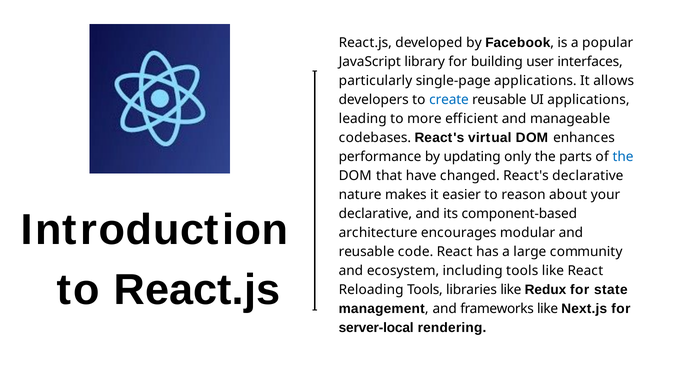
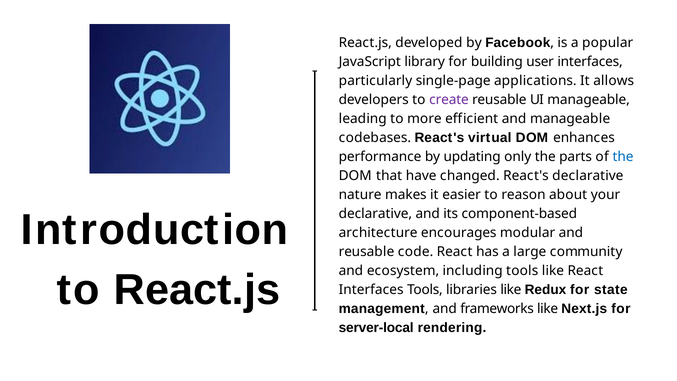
create colour: blue -> purple
UI applications: applications -> manageable
Reloading at (371, 289): Reloading -> Interfaces
